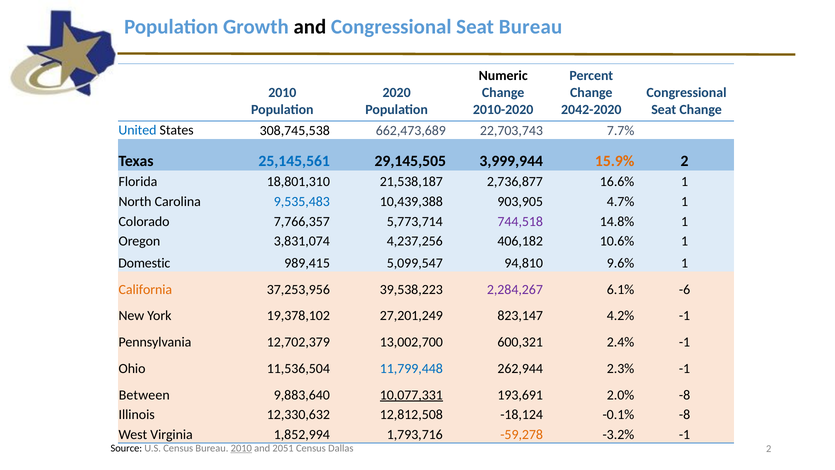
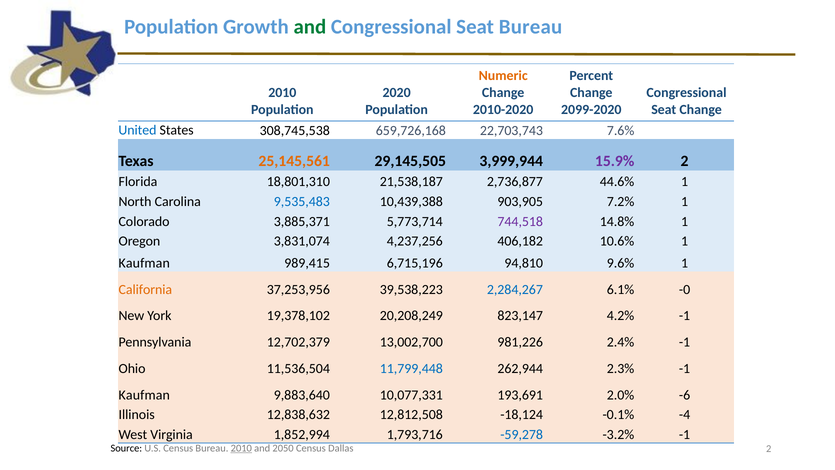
and at (310, 27) colour: black -> green
Numeric colour: black -> orange
2042-2020: 2042-2020 -> 2099-2020
662,473,689: 662,473,689 -> 659,726,168
7.7%: 7.7% -> 7.6%
25,145,561 colour: blue -> orange
15.9% colour: orange -> purple
16.6%: 16.6% -> 44.6%
4.7%: 4.7% -> 7.2%
7,766,357: 7,766,357 -> 3,885,371
Domestic at (144, 263): Domestic -> Kaufman
5,099,547: 5,099,547 -> 6,715,196
2,284,267 colour: purple -> blue
-6: -6 -> -0
27,201,249: 27,201,249 -> 20,208,249
600,321: 600,321 -> 981,226
Between at (144, 395): Between -> Kaufman
10,077,331 underline: present -> none
2.0% -8: -8 -> -6
12,330,632: 12,330,632 -> 12,838,632
-0.1% -8: -8 -> -4
-59,278 colour: orange -> blue
2051: 2051 -> 2050
